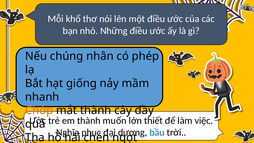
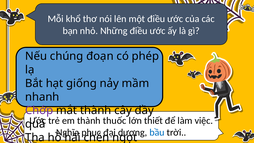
nhân: nhân -> đoạn
Chớp colour: orange -> purple
muốn: muốn -> thuốc
